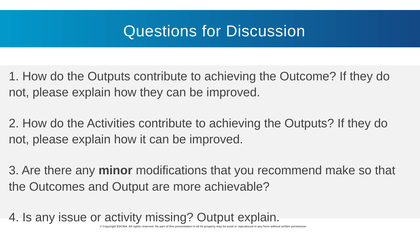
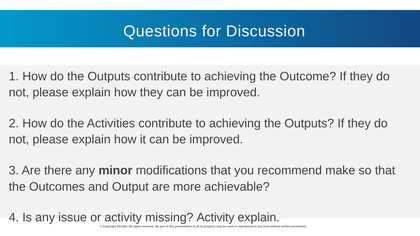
missing Output: Output -> Activity
